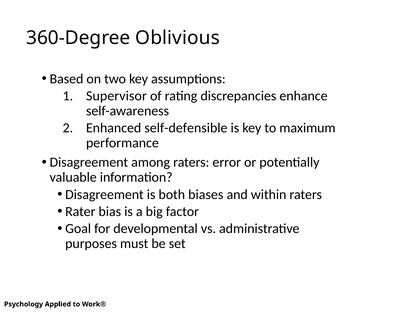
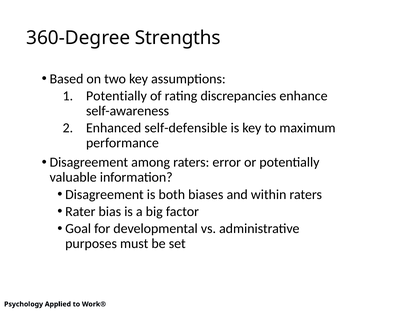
Oblivious: Oblivious -> Strengths
Supervisor at (116, 96): Supervisor -> Potentially
